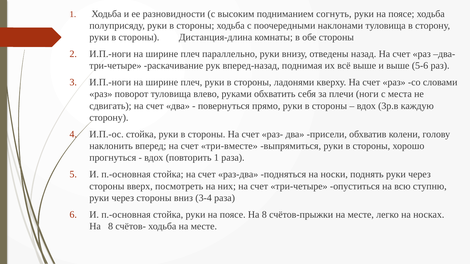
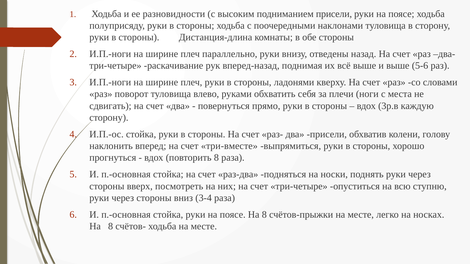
подниманием согнуть: согнуть -> присели
повторить 1: 1 -> 8
